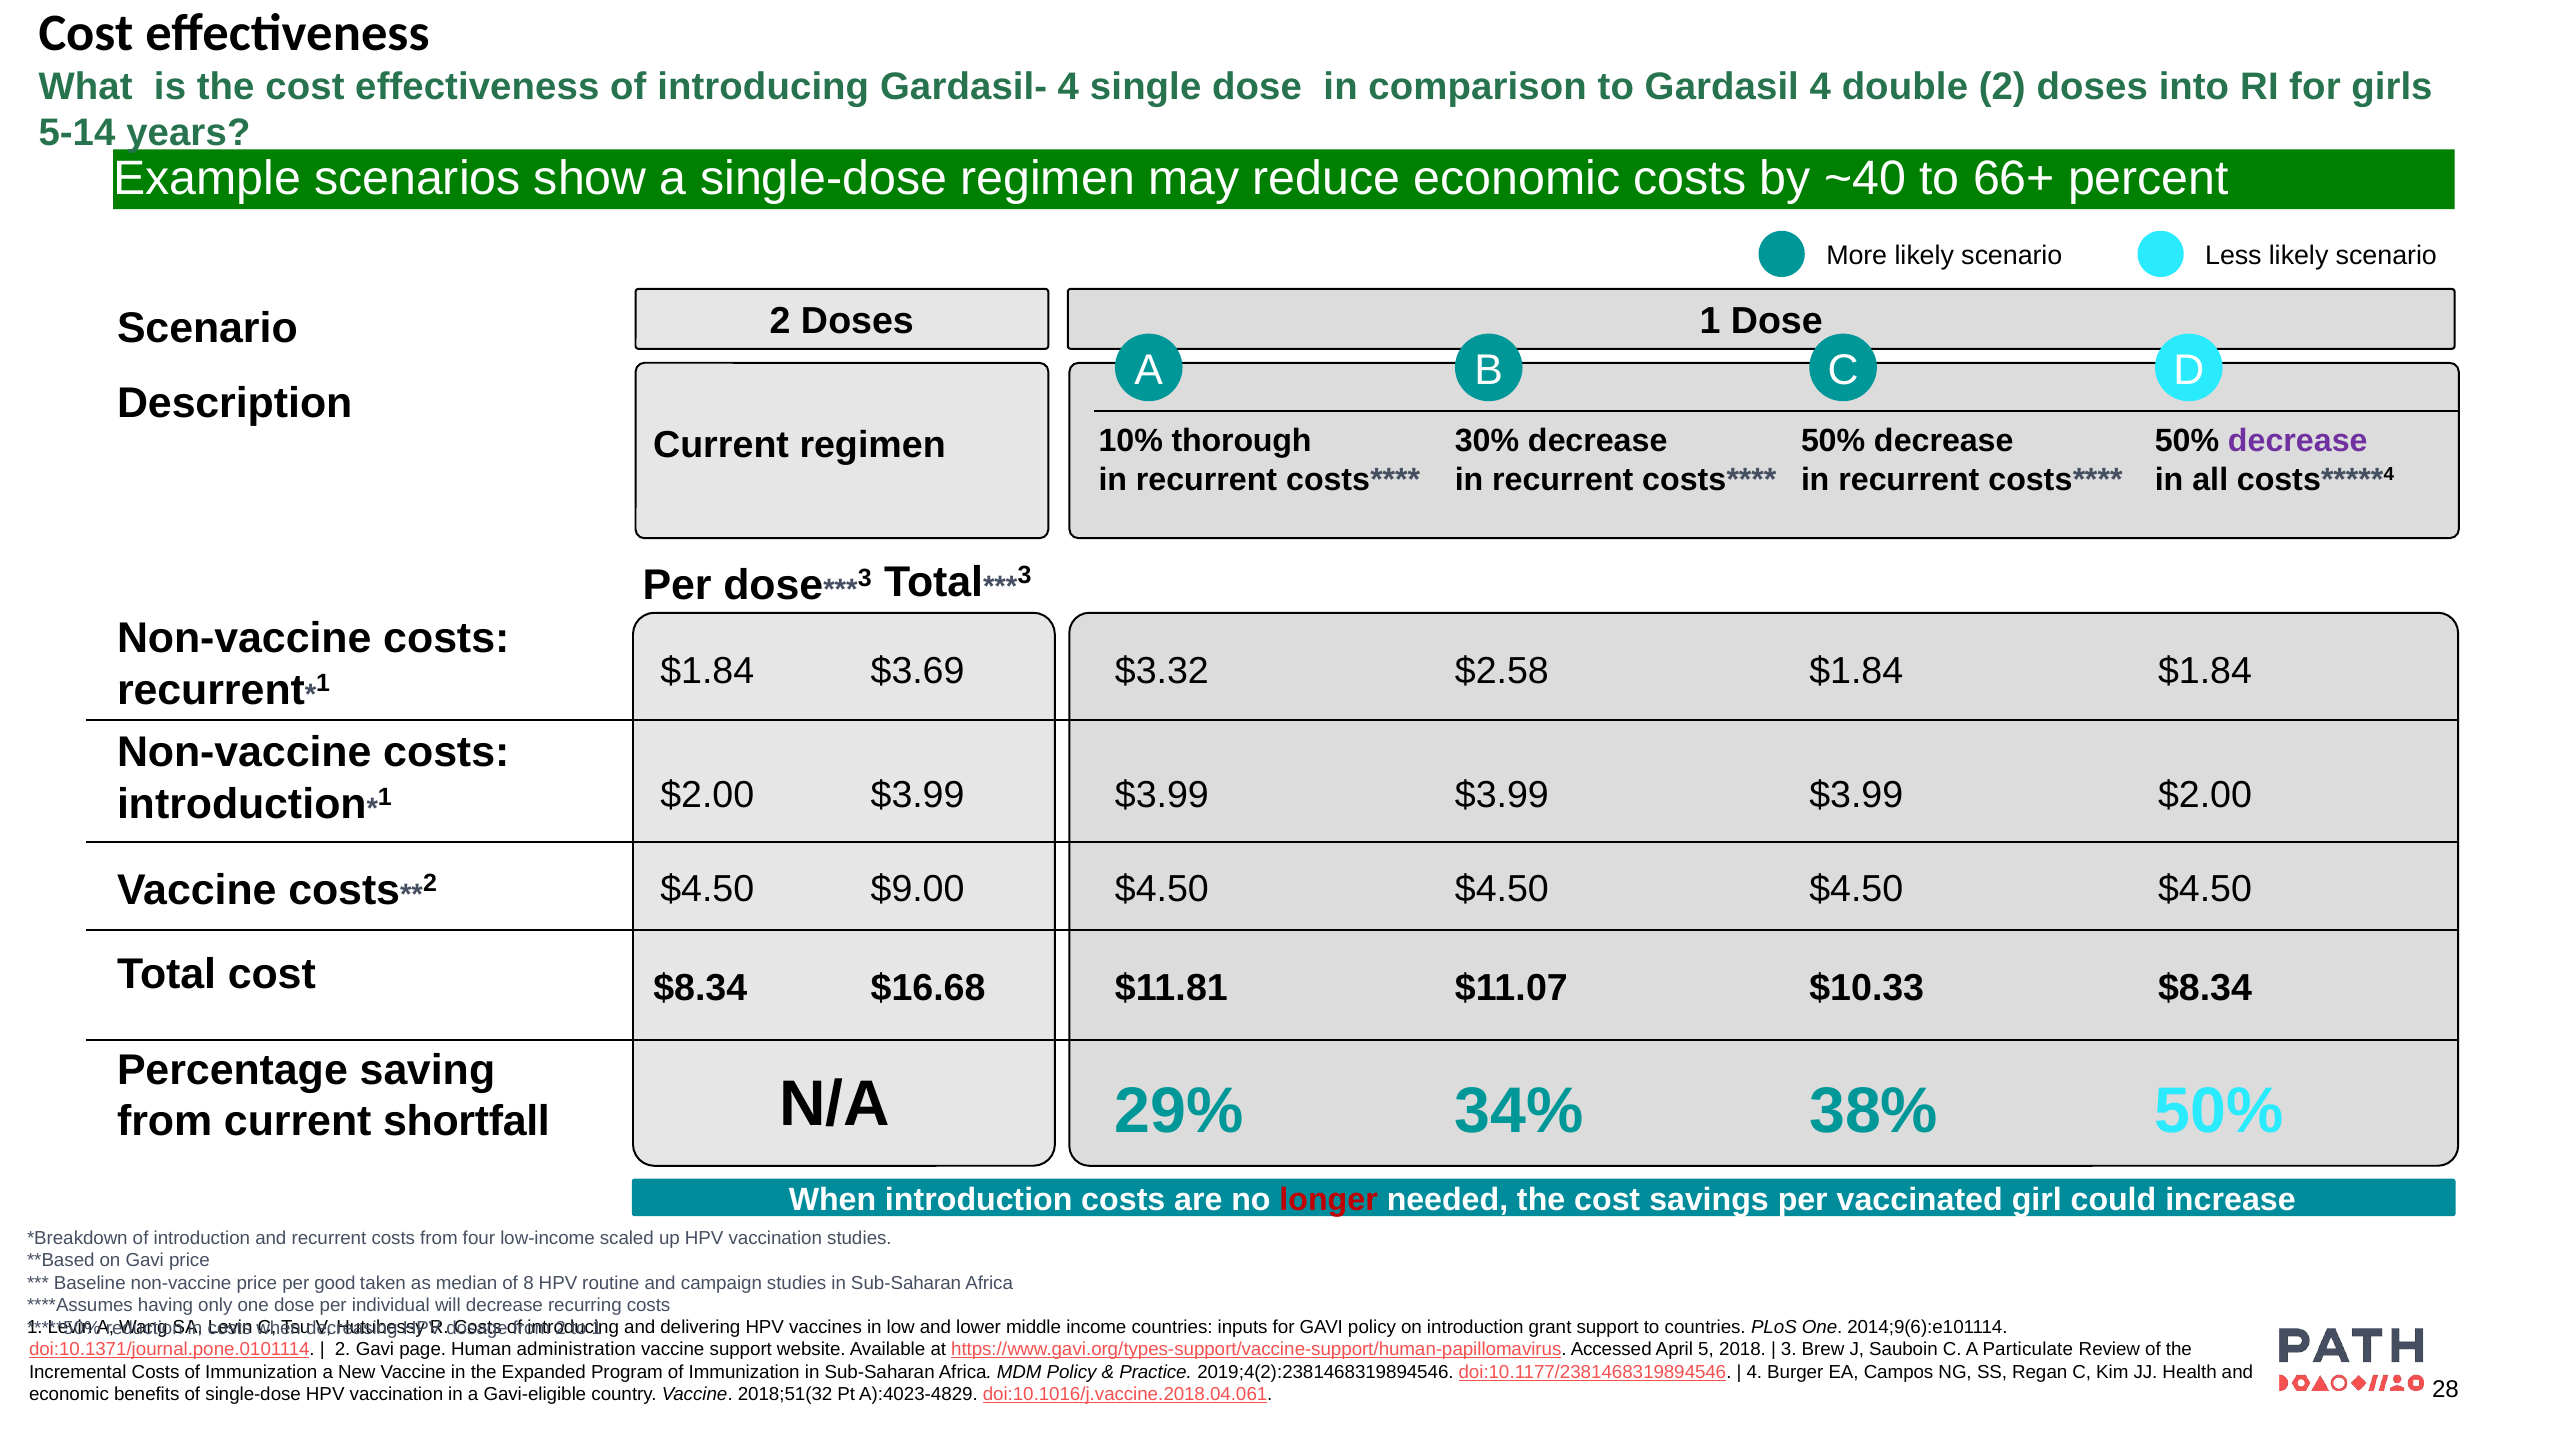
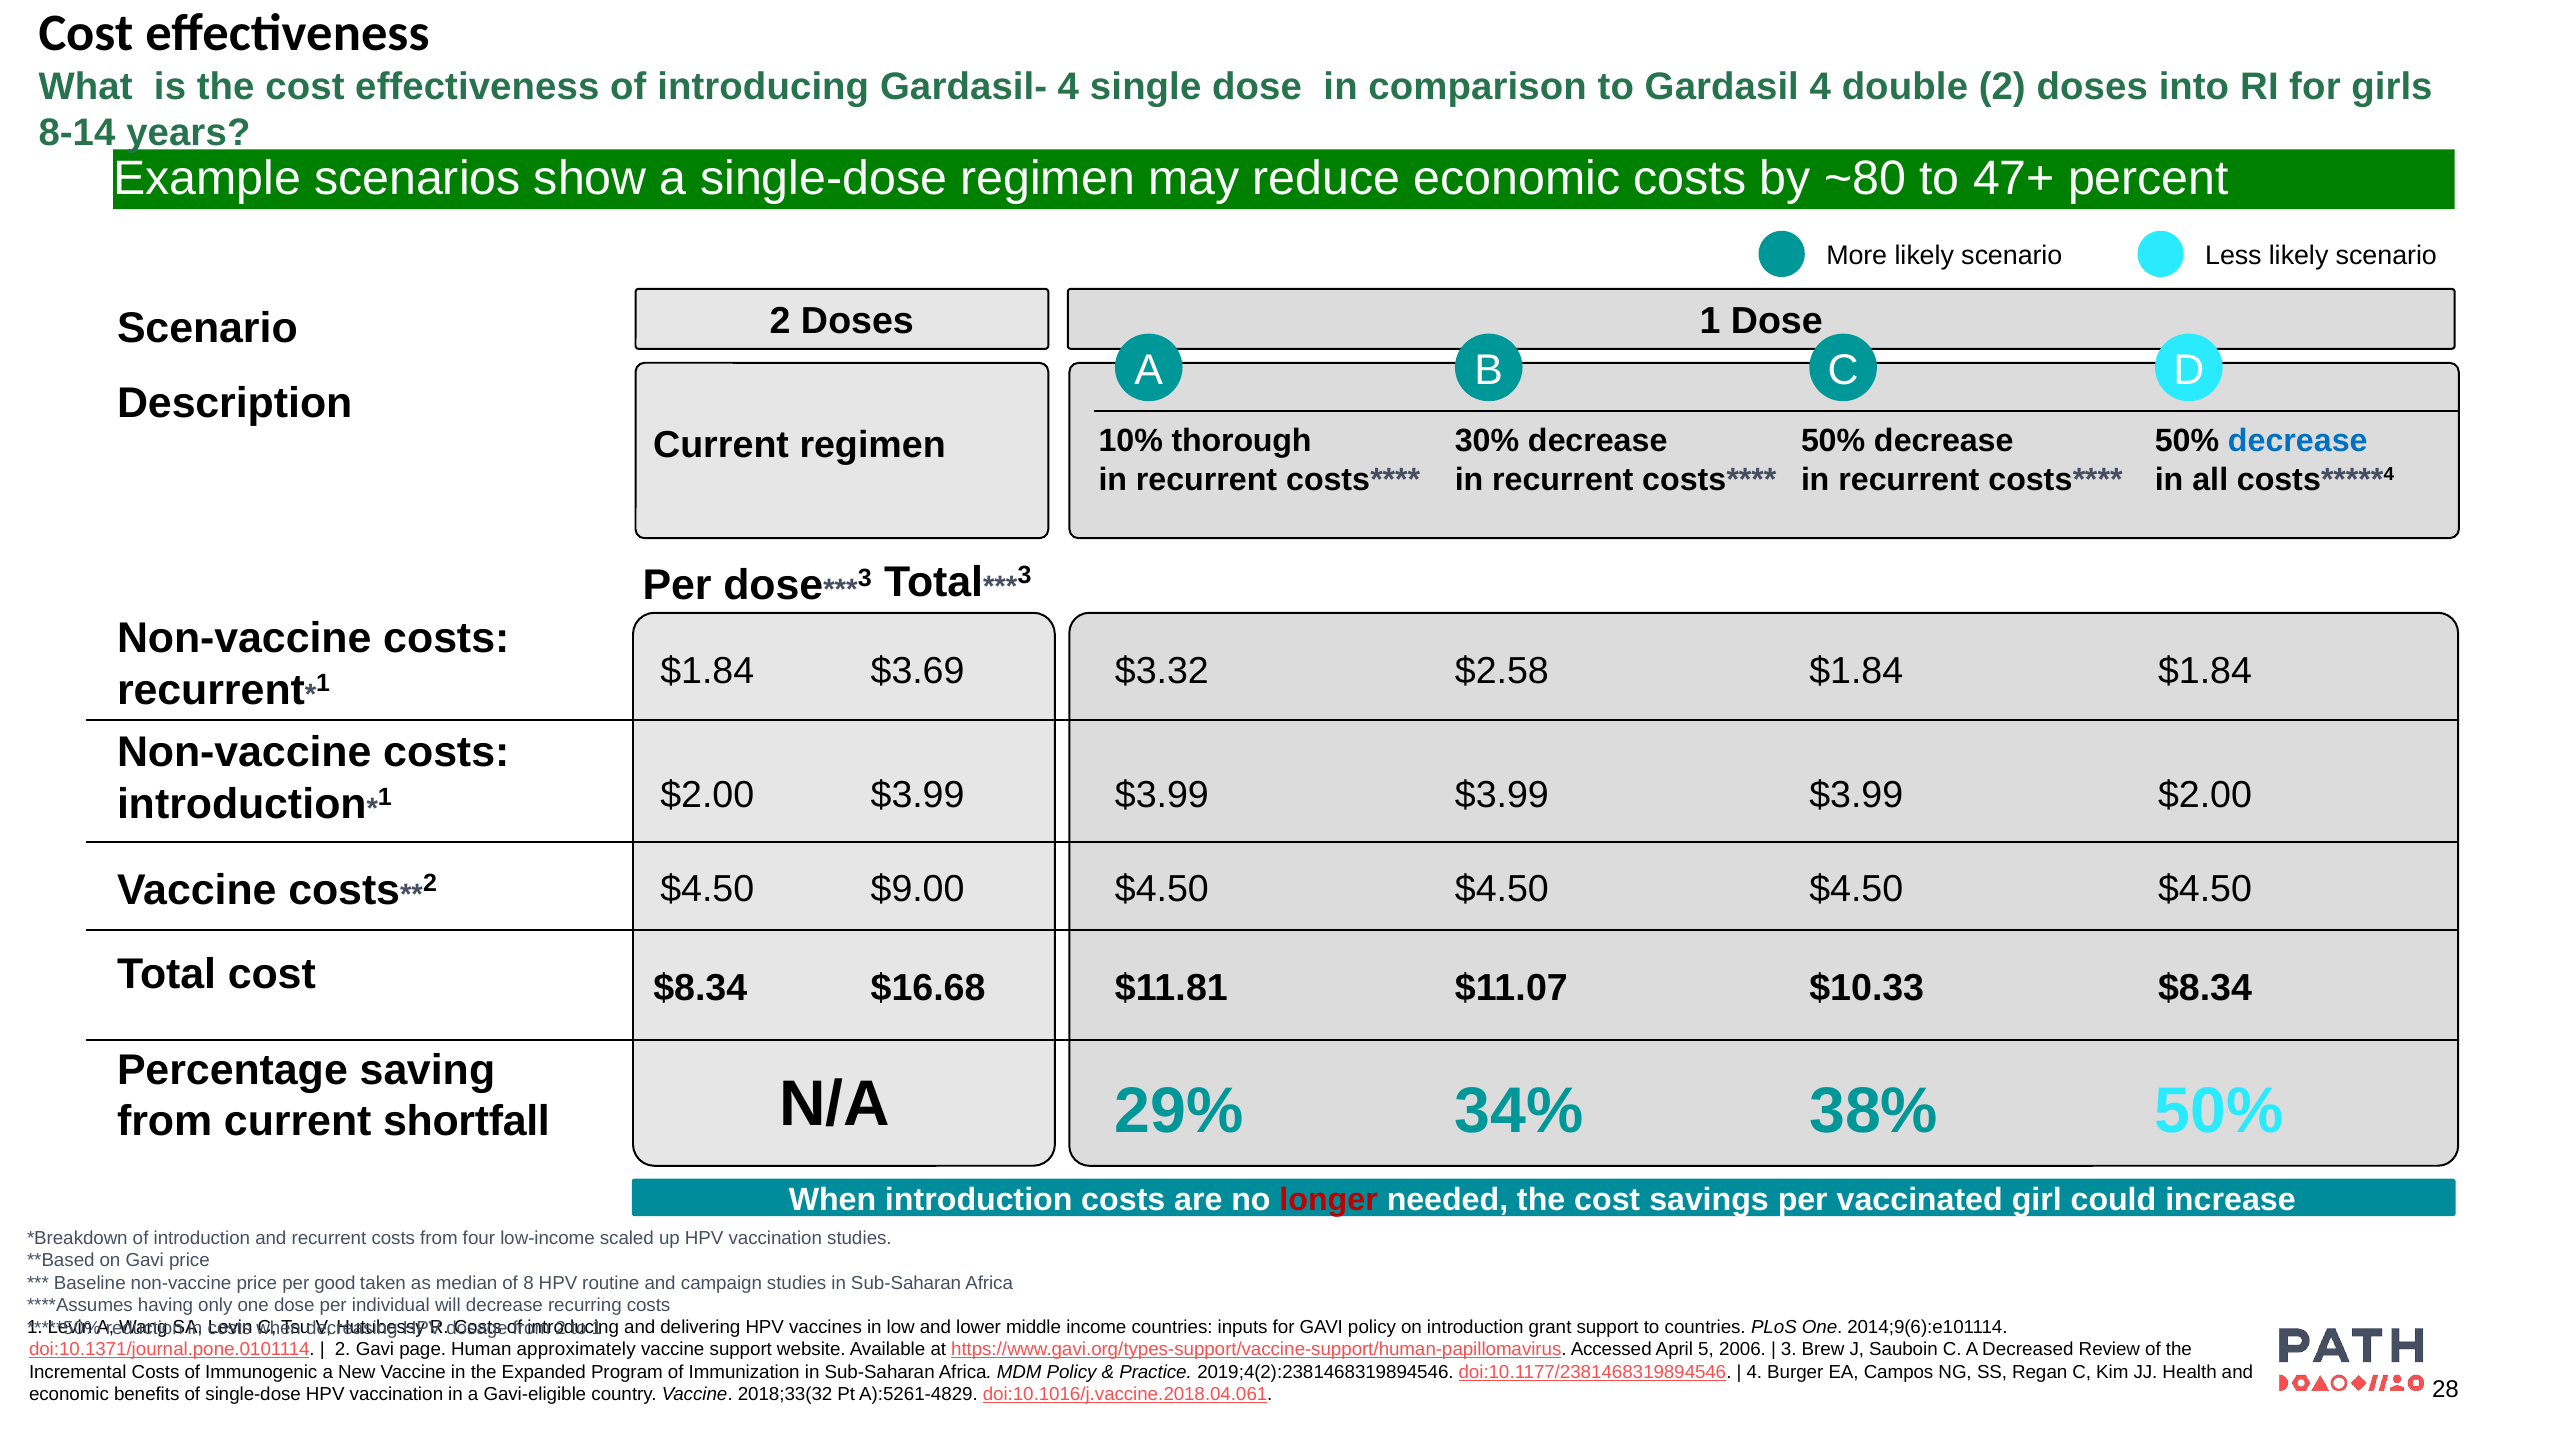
5-14: 5-14 -> 8-14
~40: ~40 -> ~80
66+: 66+ -> 47+
decrease at (2298, 441) colour: purple -> blue
administration: administration -> approximately
2018: 2018 -> 2006
Particulate: Particulate -> Decreased
Costs of Immunization: Immunization -> Immunogenic
2018;51(32: 2018;51(32 -> 2018;33(32
A):4023-4829: A):4023-4829 -> A):5261-4829
